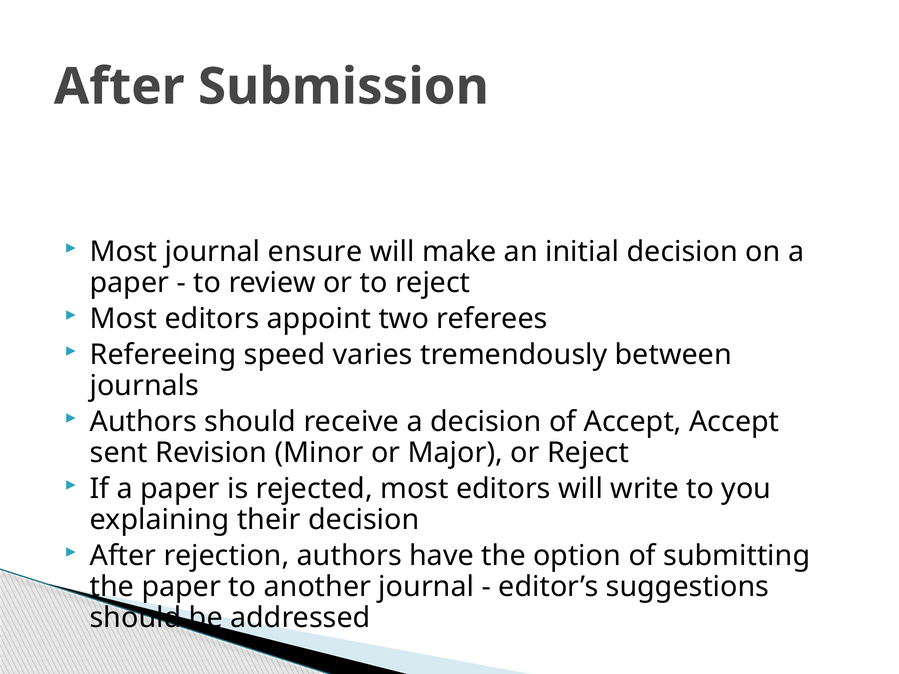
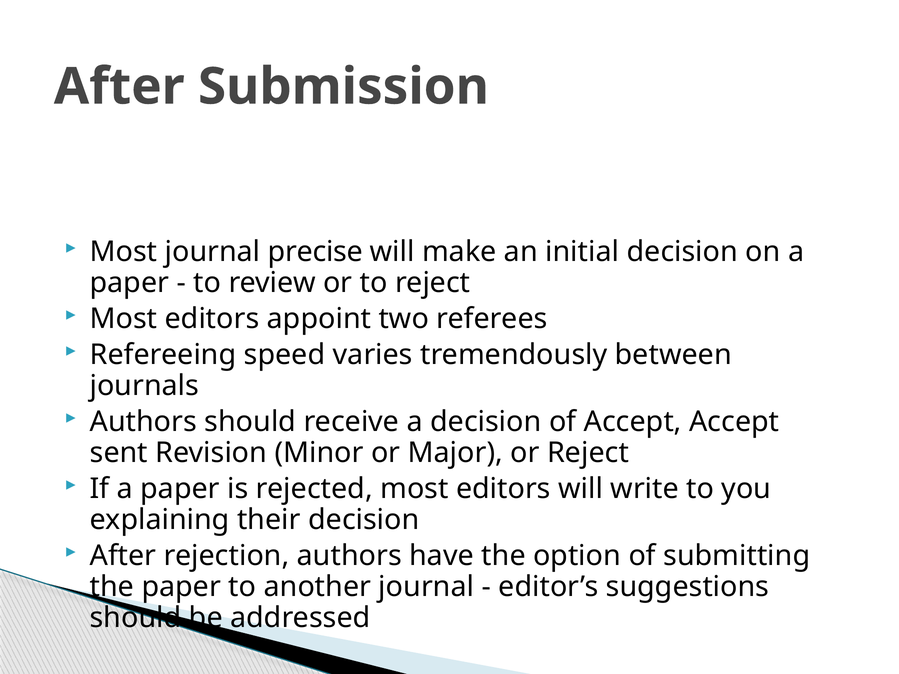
ensure: ensure -> precise
